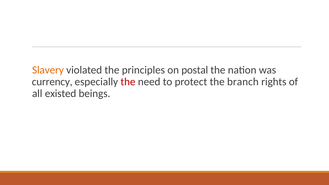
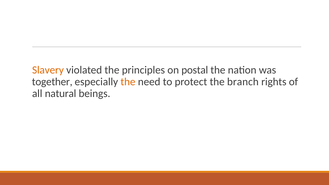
currency: currency -> together
the at (128, 82) colour: red -> orange
existed: existed -> natural
